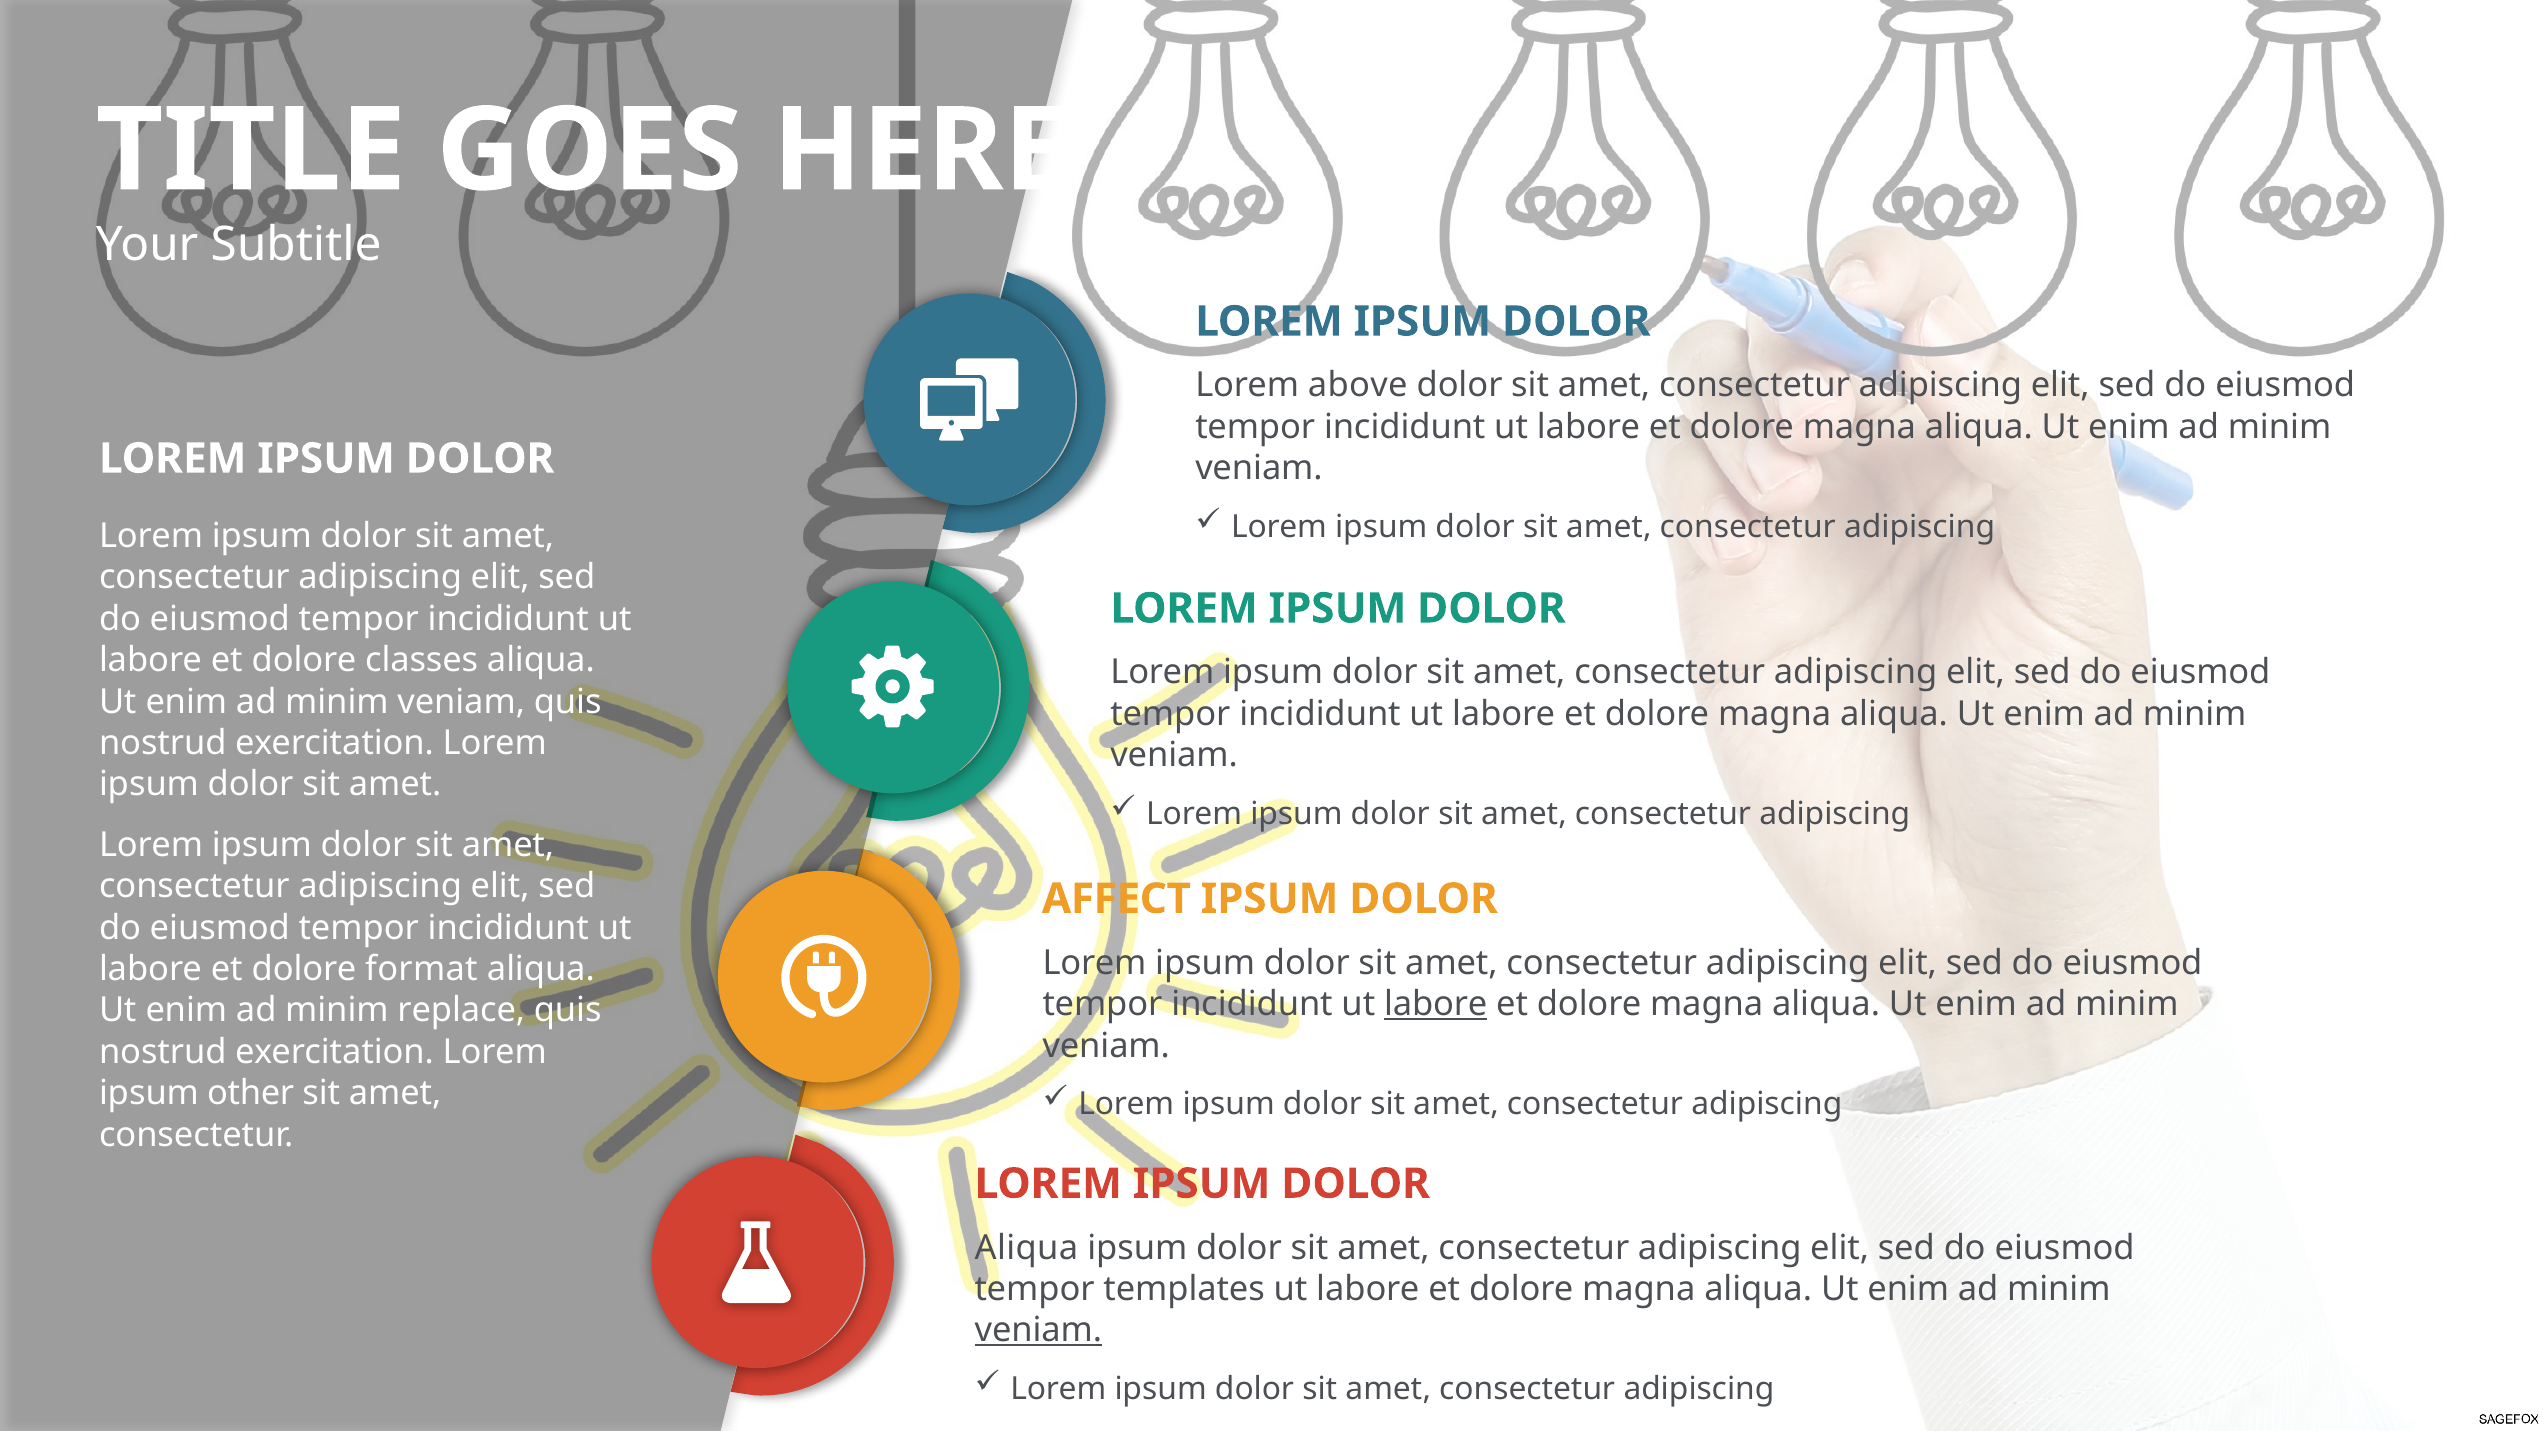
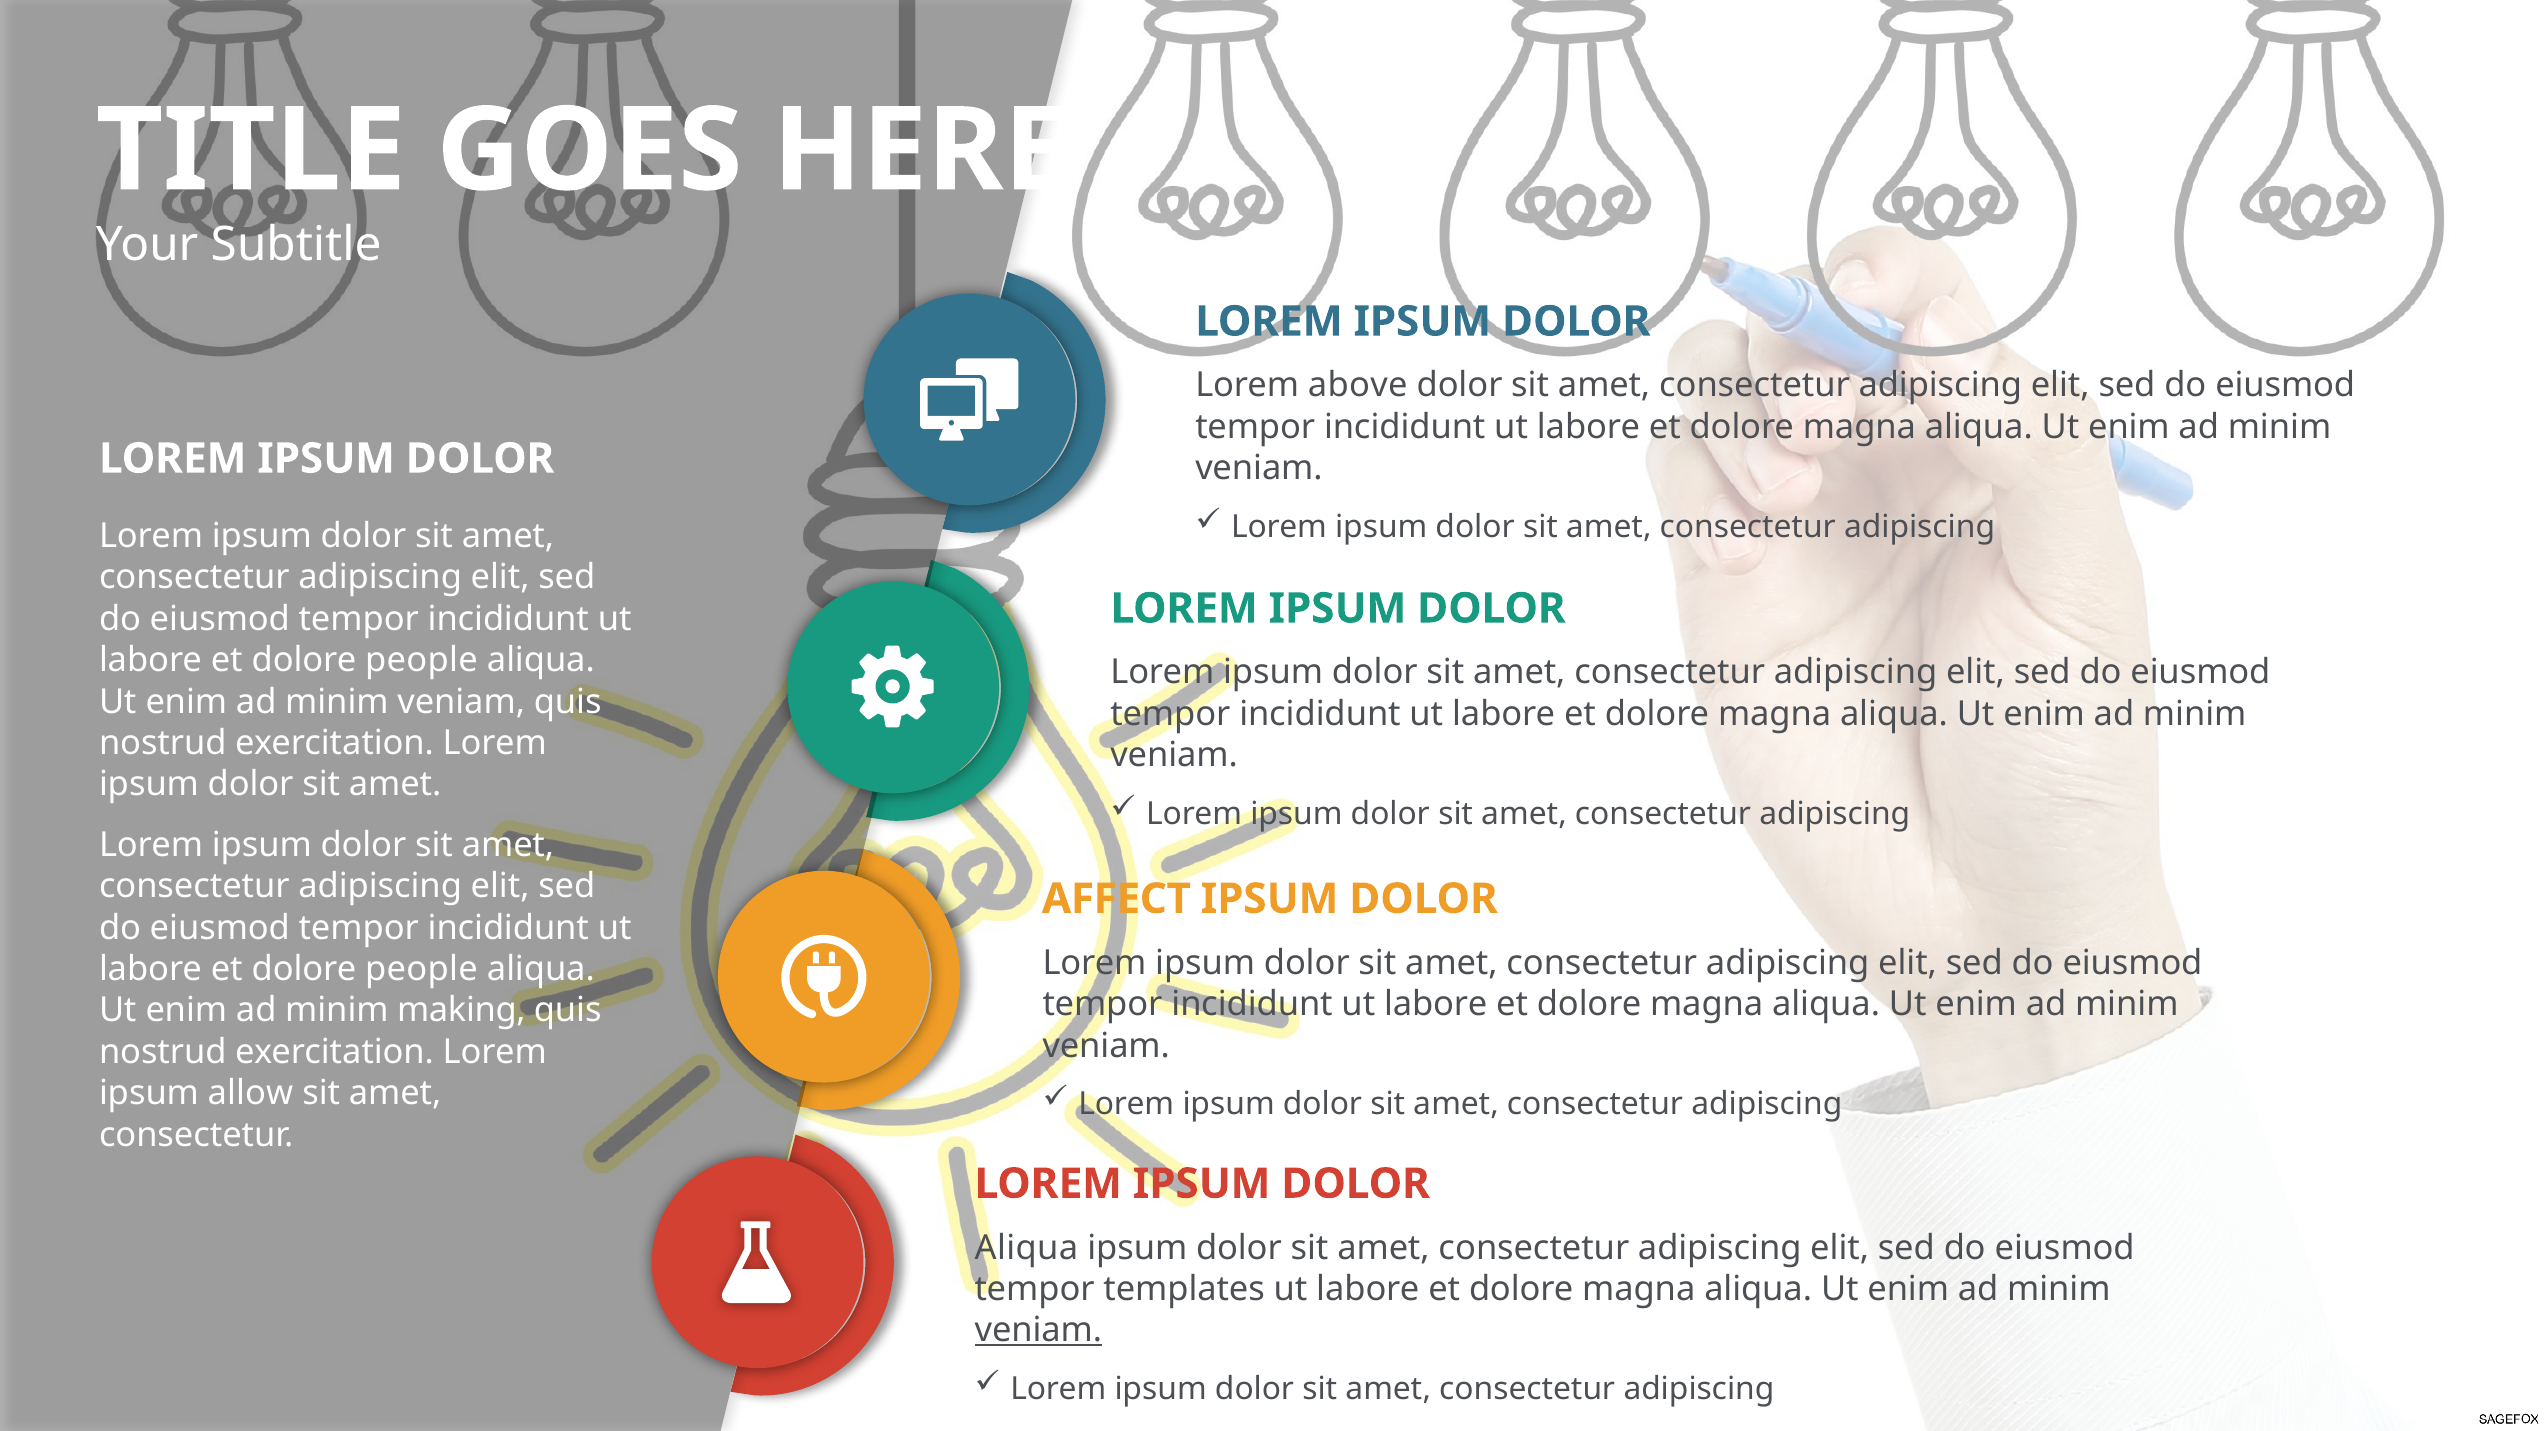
classes at (422, 660): classes -> people
format at (421, 969): format -> people
labore at (1436, 1004) underline: present -> none
replace: replace -> making
other: other -> allow
